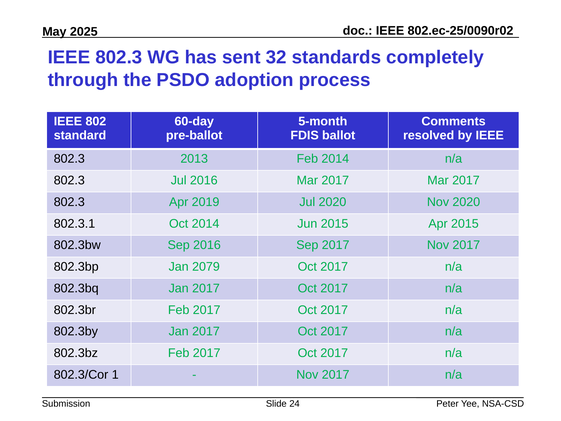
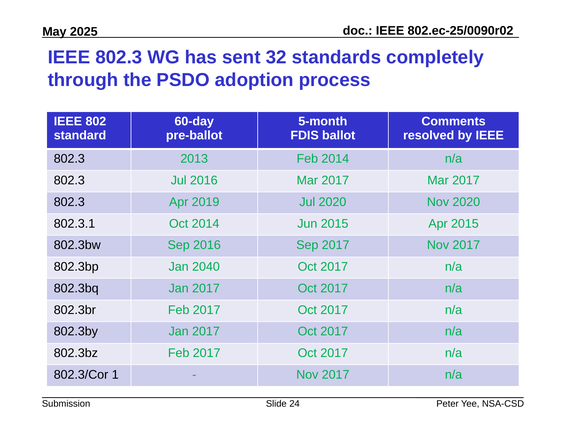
2079: 2079 -> 2040
